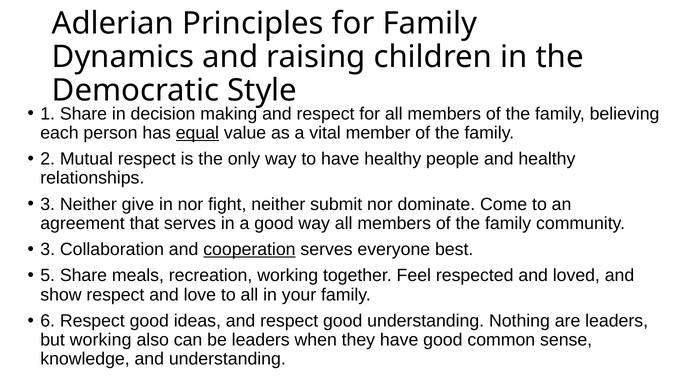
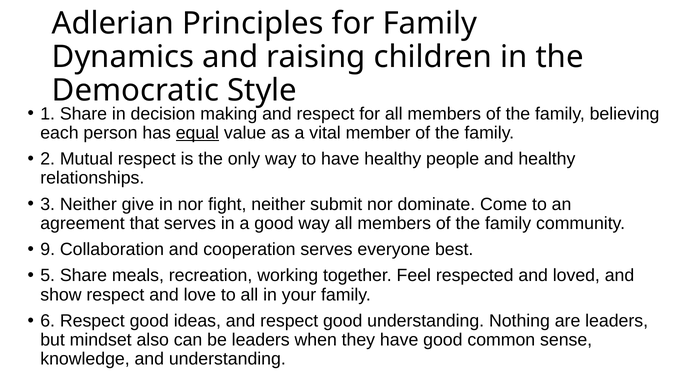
3 at (48, 250): 3 -> 9
cooperation underline: present -> none
but working: working -> mindset
